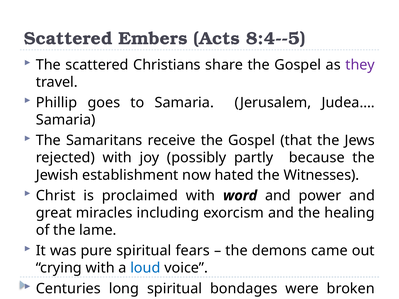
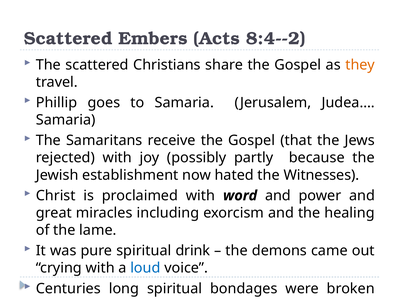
8:4--5: 8:4--5 -> 8:4--2
they colour: purple -> orange
fears: fears -> drink
